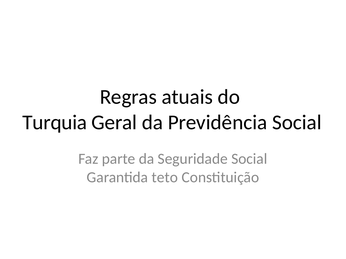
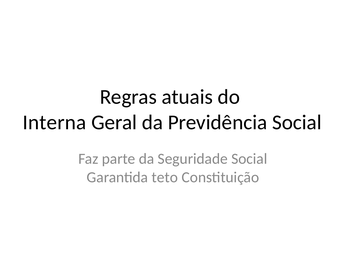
Turquia: Turquia -> Interna
